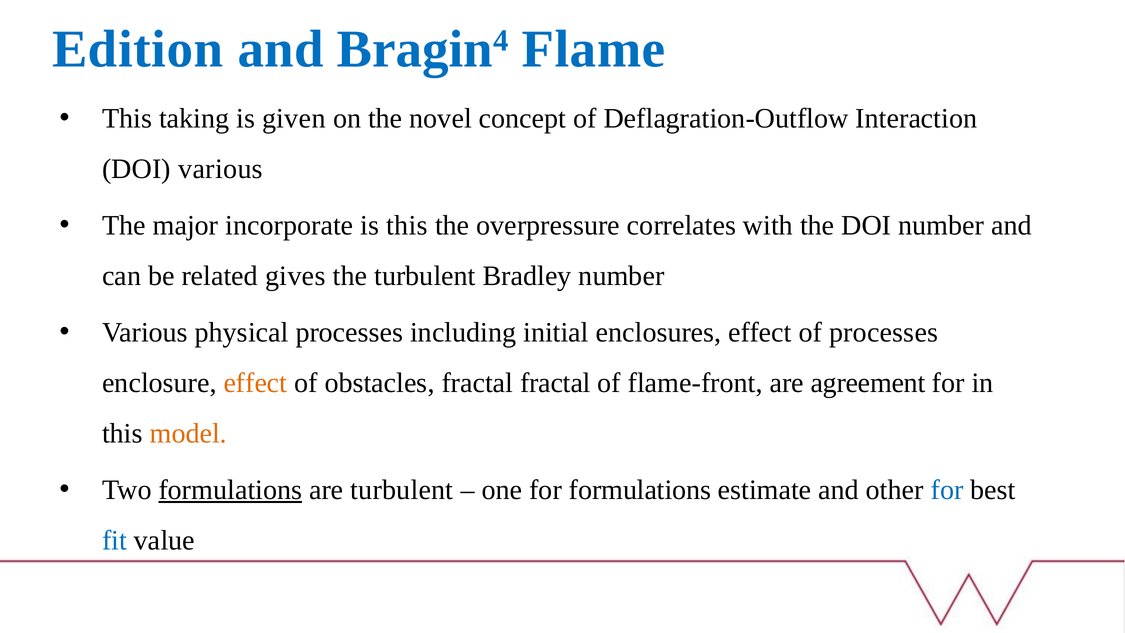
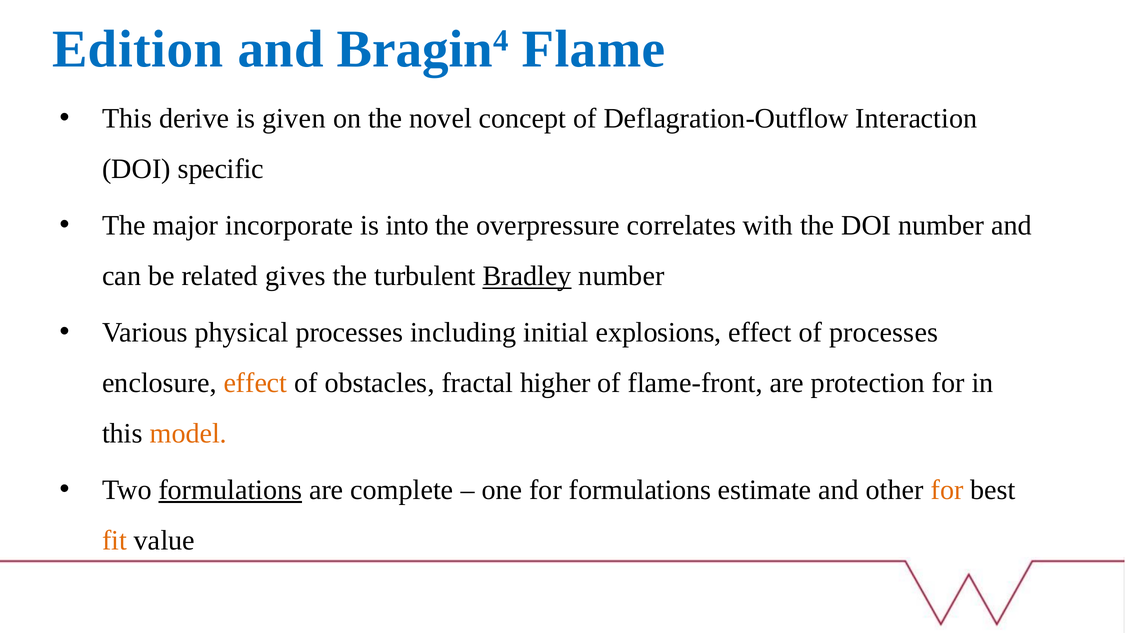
taking: taking -> derive
DOI various: various -> specific
is this: this -> into
Bradley underline: none -> present
enclosures: enclosures -> explosions
fractal fractal: fractal -> higher
agreement: agreement -> protection
are turbulent: turbulent -> complete
for at (947, 490) colour: blue -> orange
fit colour: blue -> orange
